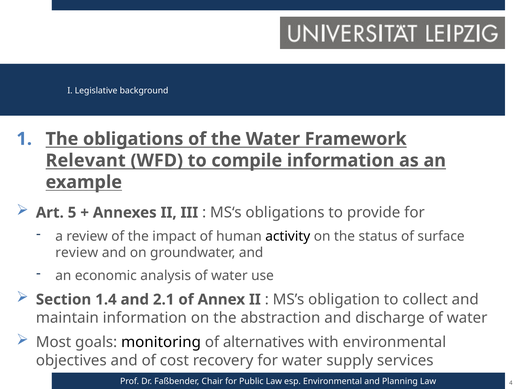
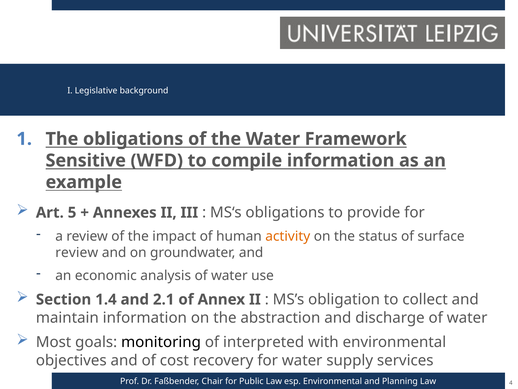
Relevant: Relevant -> Sensitive
activity colour: black -> orange
alternatives: alternatives -> interpreted
